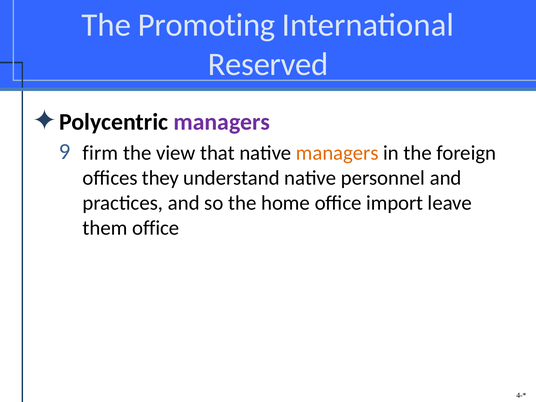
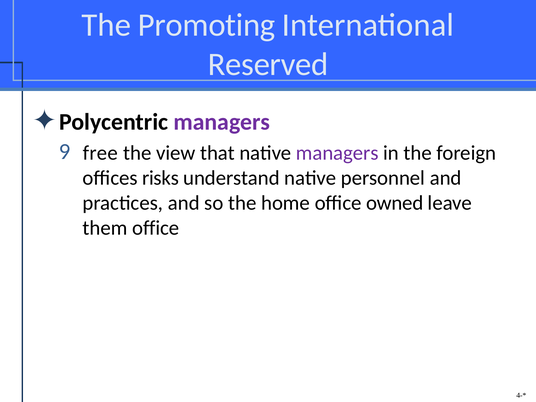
firm: firm -> free
managers at (337, 153) colour: orange -> purple
they: they -> risks
import: import -> owned
